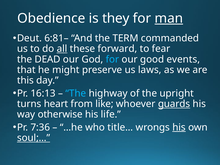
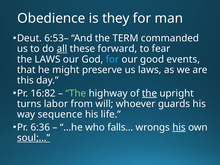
man underline: present -> none
6:81–: 6:81– -> 6:53–
the DEAD: DEAD -> LAWS
16:13: 16:13 -> 16:82
The at (76, 93) colour: light blue -> light green
the at (149, 93) underline: none -> present
heart: heart -> labor
like: like -> will
guards underline: present -> none
otherwise: otherwise -> sequence
7:36: 7:36 -> 6:36
title…: title… -> falls…
